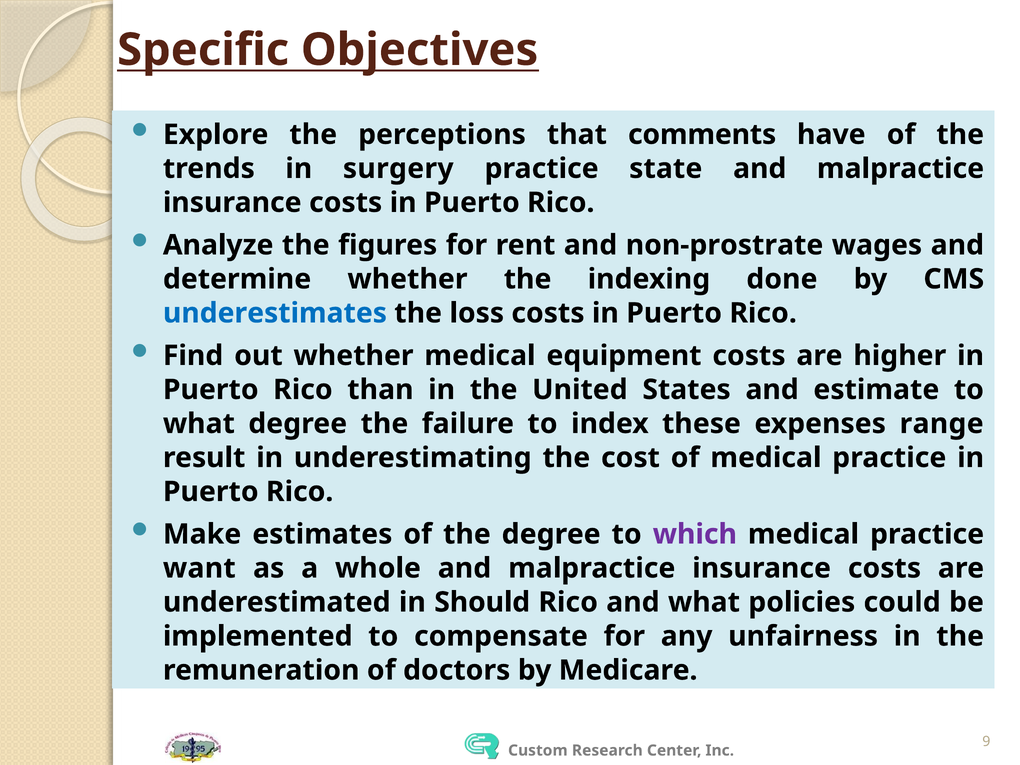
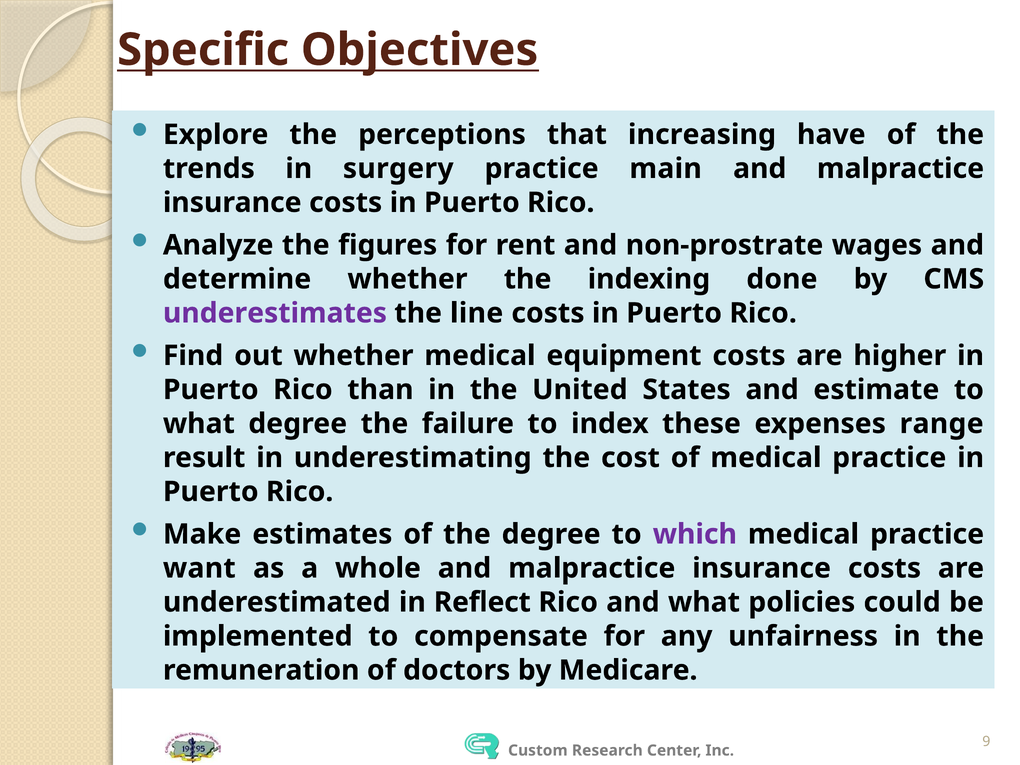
comments: comments -> increasing
state: state -> main
underestimates colour: blue -> purple
loss: loss -> line
Should: Should -> Reflect
